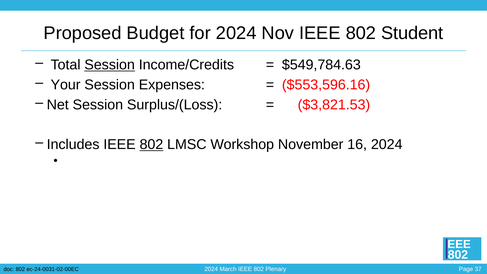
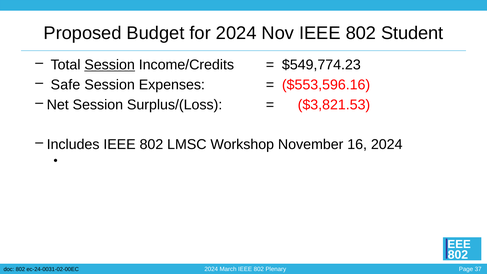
$549,784.63: $549,784.63 -> $549,774.23
Your: Your -> Safe
802 at (151, 145) underline: present -> none
